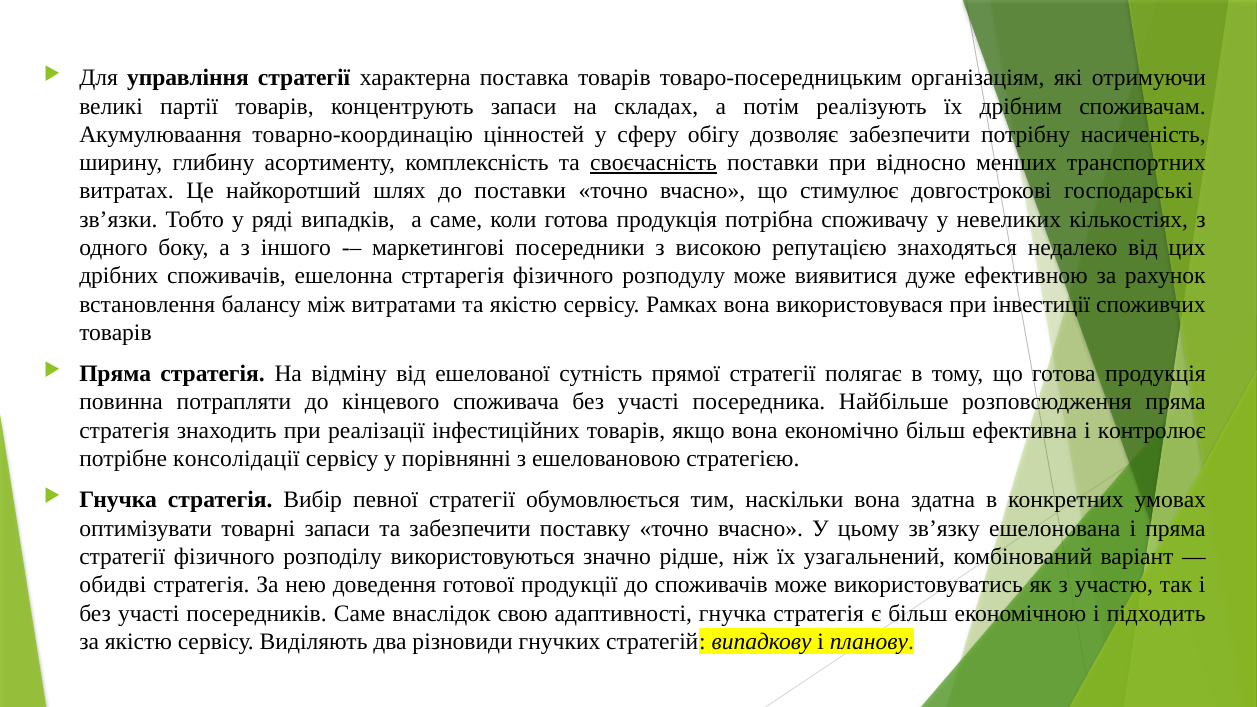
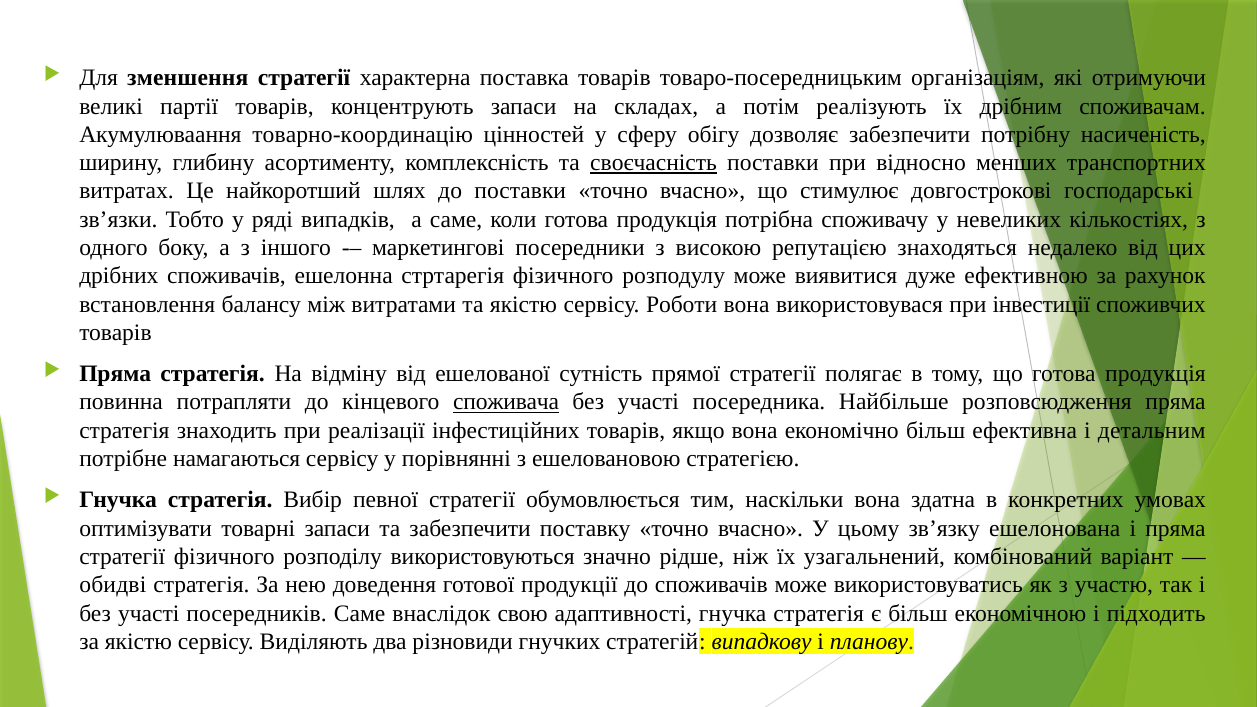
управління: управління -> зменшення
Рамках: Рамках -> Роботи
споживача underline: none -> present
контролює: контролює -> детальним
консолідації: консолідації -> намагаються
